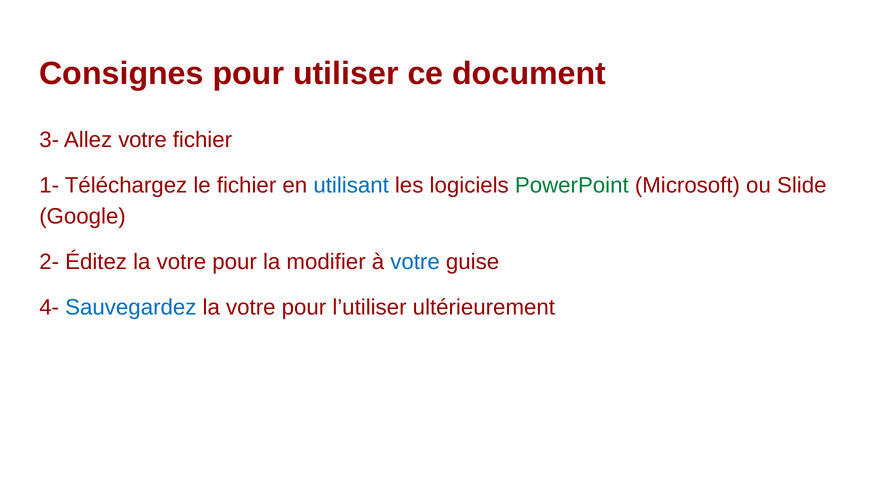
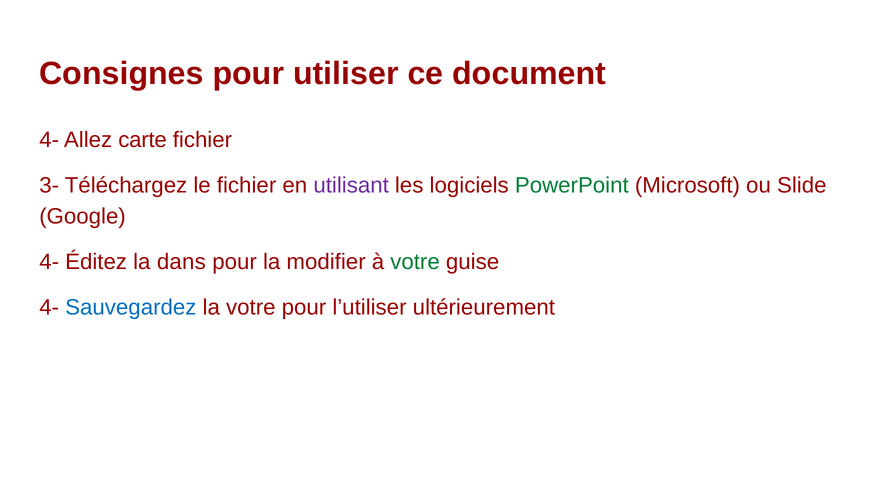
3- at (49, 140): 3- -> 4-
Allez votre: votre -> carte
1-: 1- -> 3-
utilisant colour: blue -> purple
2- at (49, 262): 2- -> 4-
Éditez la votre: votre -> dans
votre at (415, 262) colour: blue -> green
